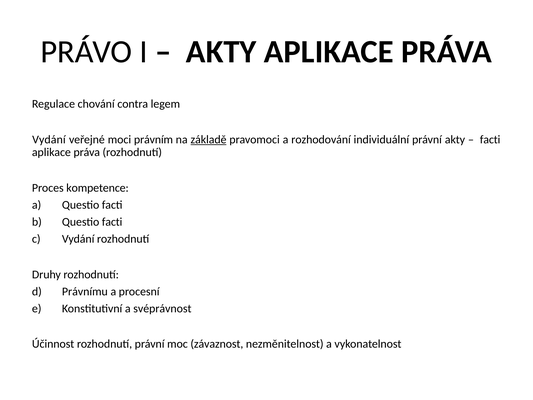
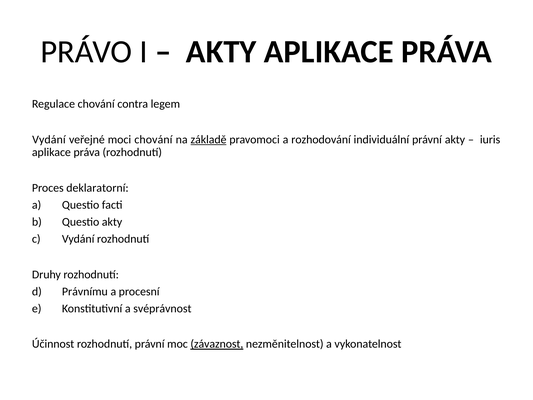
moci právním: právním -> chování
facti at (490, 139): facti -> iuris
kompetence: kompetence -> deklaratorní
facti at (112, 222): facti -> akty
závaznost underline: none -> present
